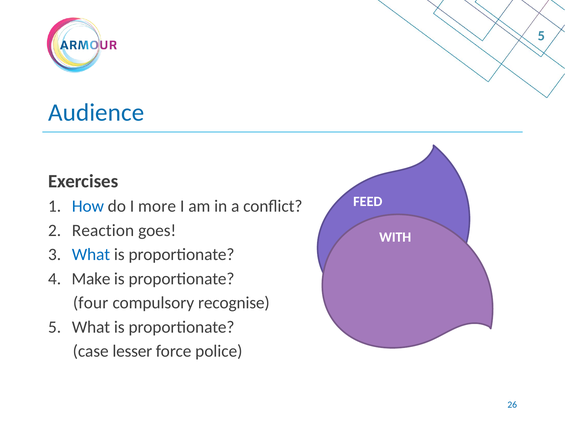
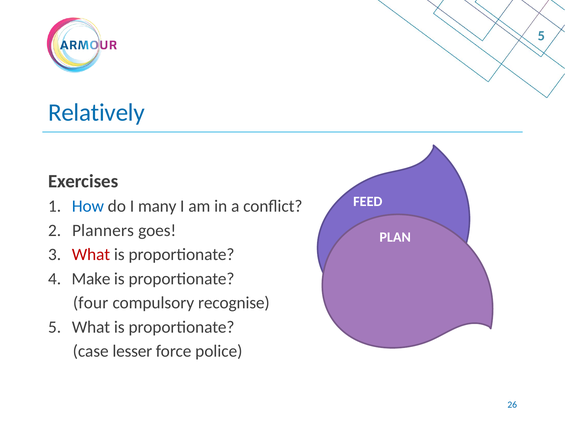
Audience: Audience -> Relatively
more: more -> many
Reaction: Reaction -> Planners
WITH: WITH -> PLAN
What at (91, 254) colour: blue -> red
